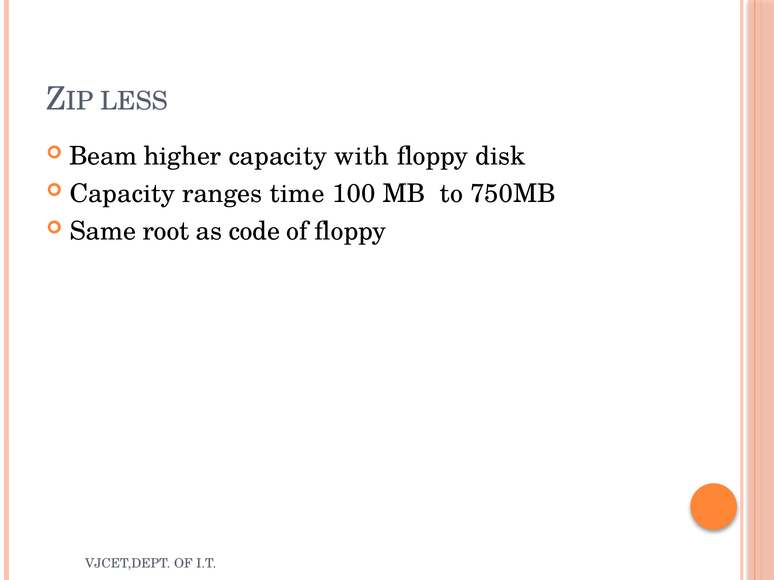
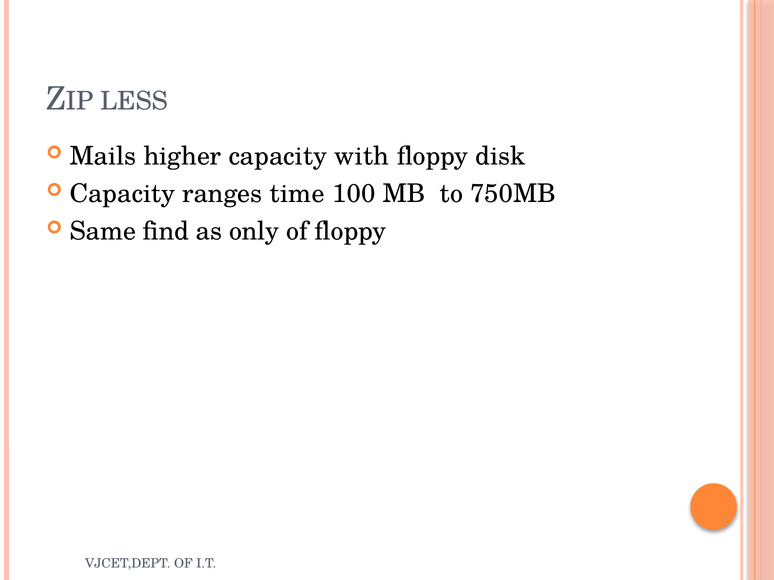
Beam: Beam -> Mails
root: root -> find
code: code -> only
